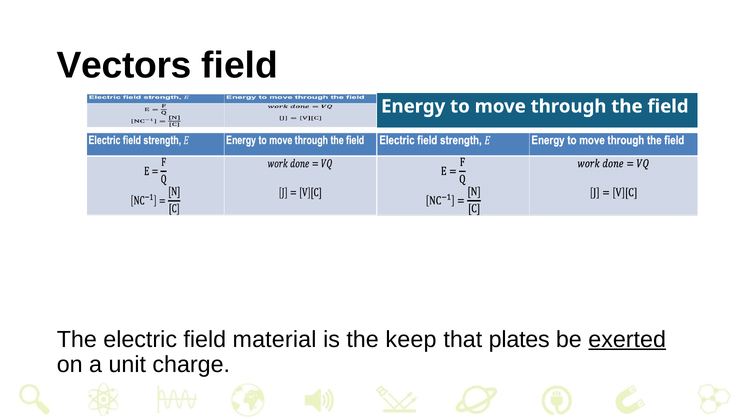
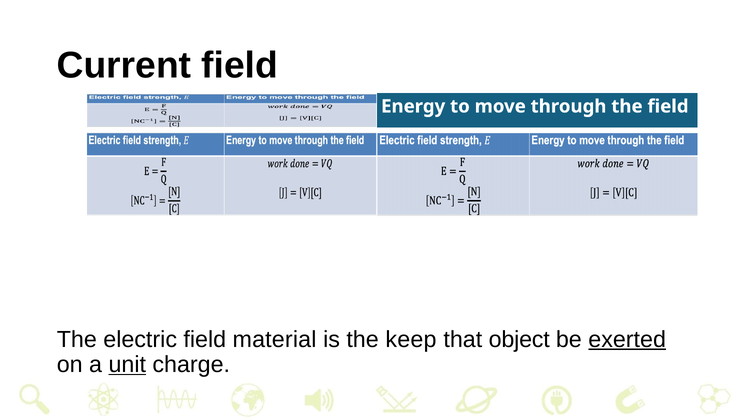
Vectors: Vectors -> Current
plates: plates -> object
unit underline: none -> present
